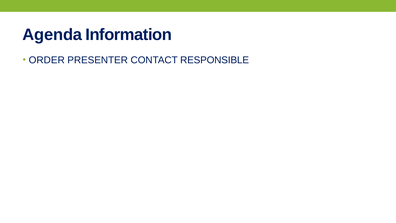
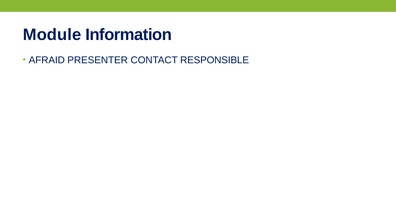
Agenda: Agenda -> Module
ORDER: ORDER -> AFRAID
